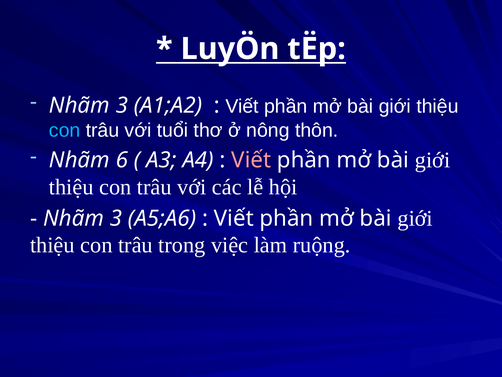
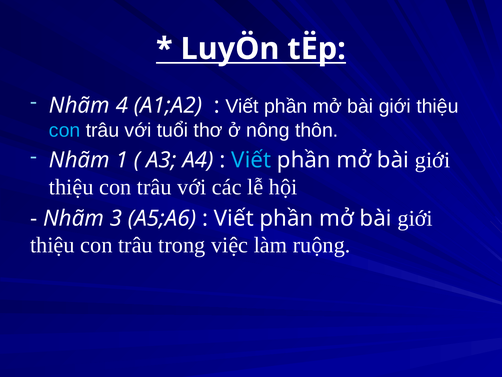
3 at (122, 105): 3 -> 4
6: 6 -> 1
Viết at (251, 160) colour: pink -> light blue
